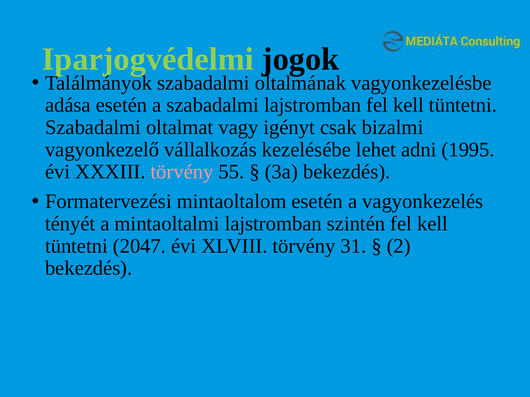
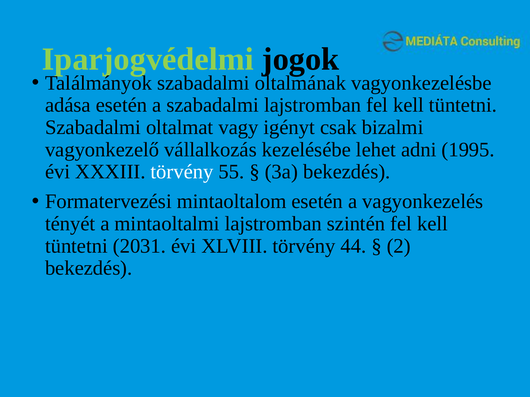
törvény at (182, 172) colour: pink -> white
2047: 2047 -> 2031
31: 31 -> 44
